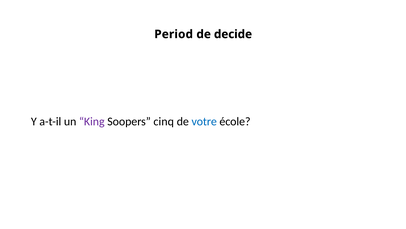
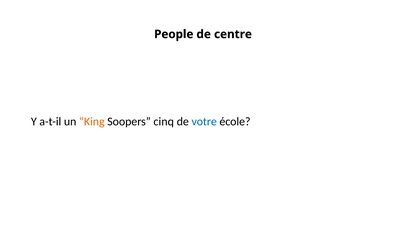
Period: Period -> People
decide: decide -> centre
King colour: purple -> orange
